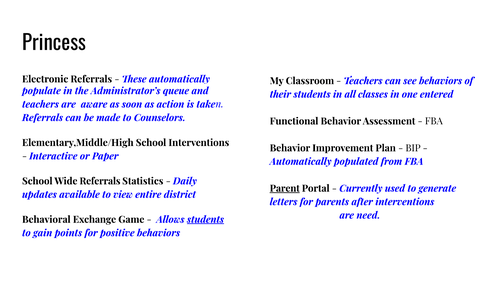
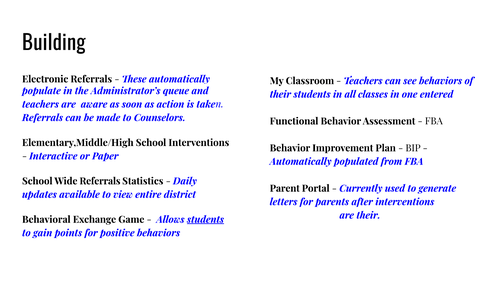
Princess: Princess -> Building
Parent underline: present -> none
are need: need -> their
